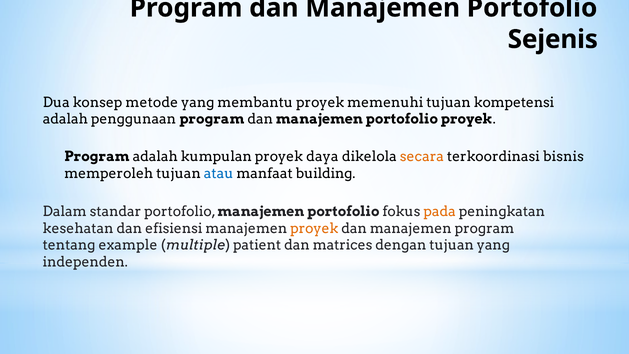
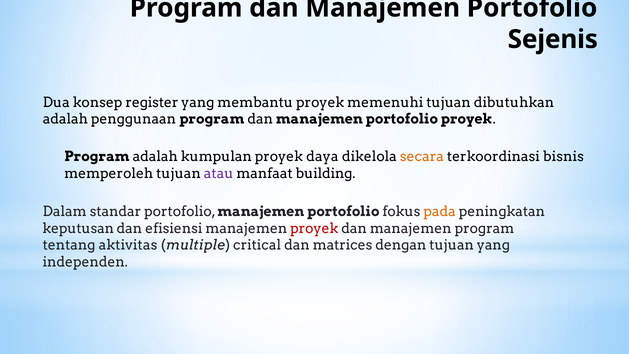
metode: metode -> register
kompetensi: kompetensi -> dibutuhkan
atau colour: blue -> purple
kesehatan: kesehatan -> keputusan
proyek at (314, 228) colour: orange -> red
example: example -> aktivitas
patient: patient -> critical
